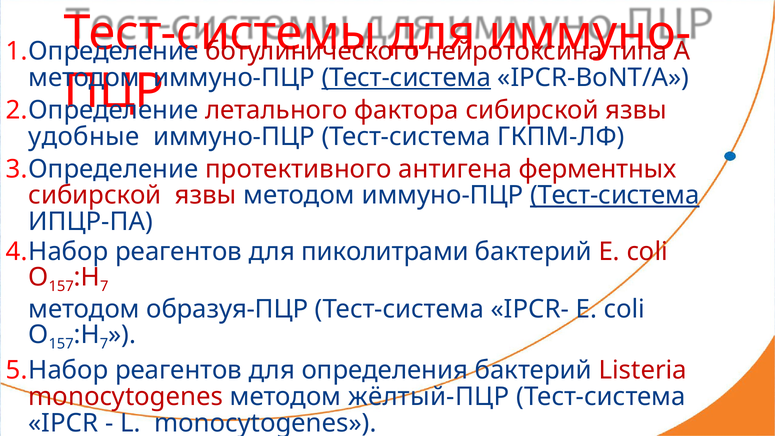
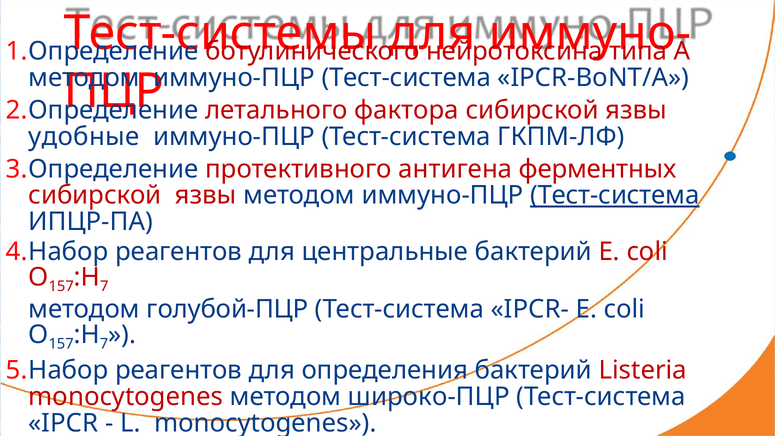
Тест-система at (406, 78) underline: present -> none
пиколитрами: пиколитрами -> центральные
образуя-ПЦР: образуя-ПЦР -> голубой-ПЦР
жёлтый-ПЦР: жёлтый-ПЦР -> широко-ПЦР
